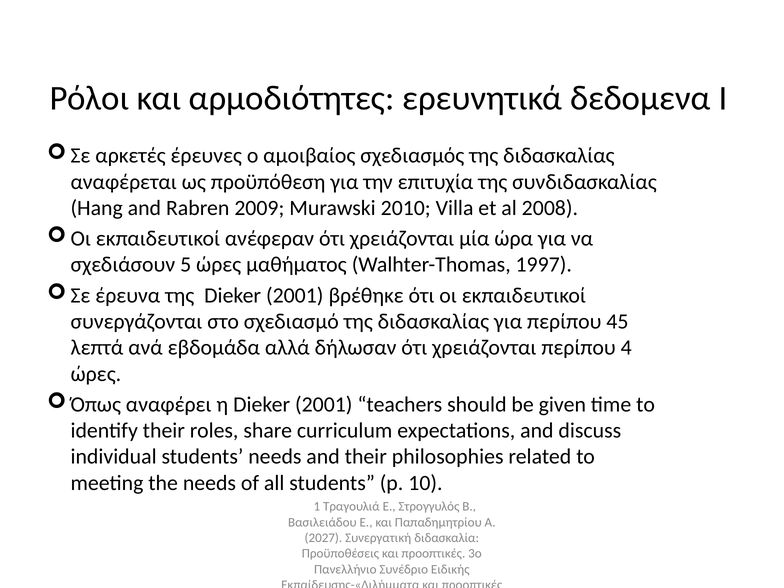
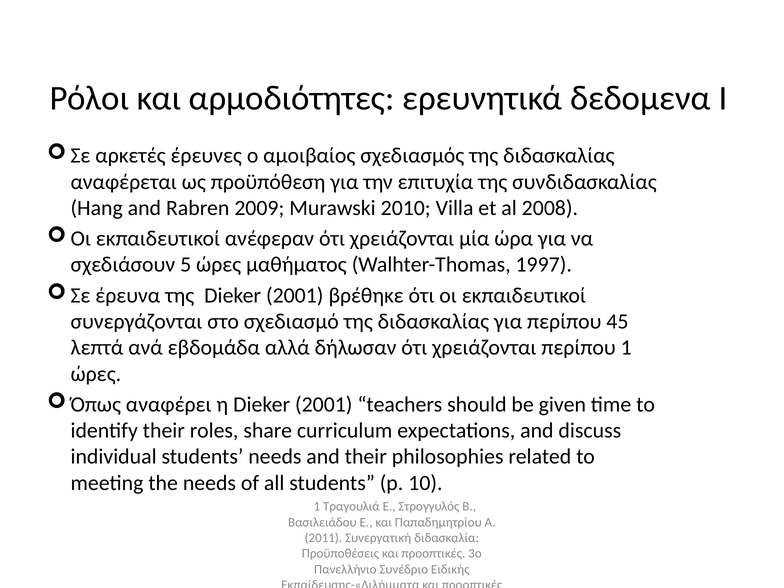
περίπου 4: 4 -> 1
2027: 2027 -> 2011
